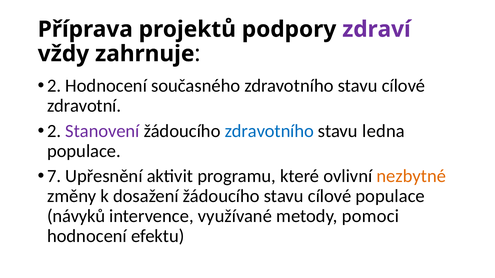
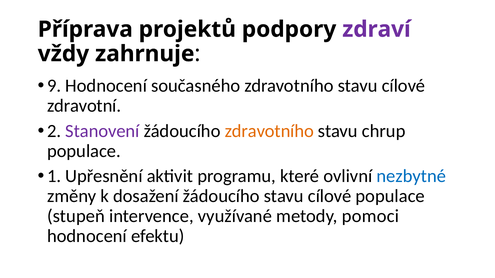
2 at (54, 86): 2 -> 9
zdravotního at (269, 131) colour: blue -> orange
ledna: ledna -> chrup
7: 7 -> 1
nezbytné colour: orange -> blue
návyků: návyků -> stupeň
